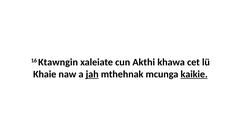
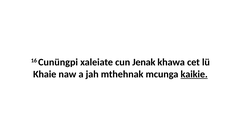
Ktawngin: Ktawngin -> Cunüngpi
Akthi: Akthi -> Jenak
jah underline: present -> none
